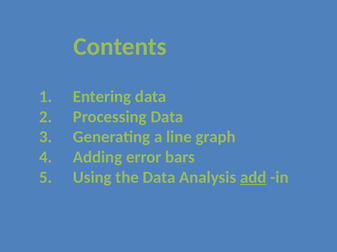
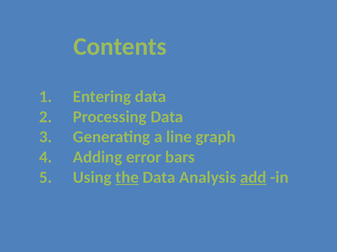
the underline: none -> present
